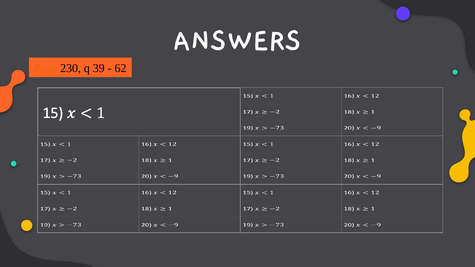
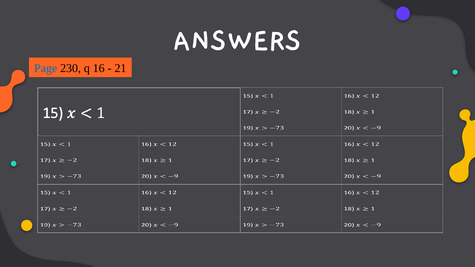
Page colour: orange -> blue
39: 39 -> 16
62: 62 -> 21
